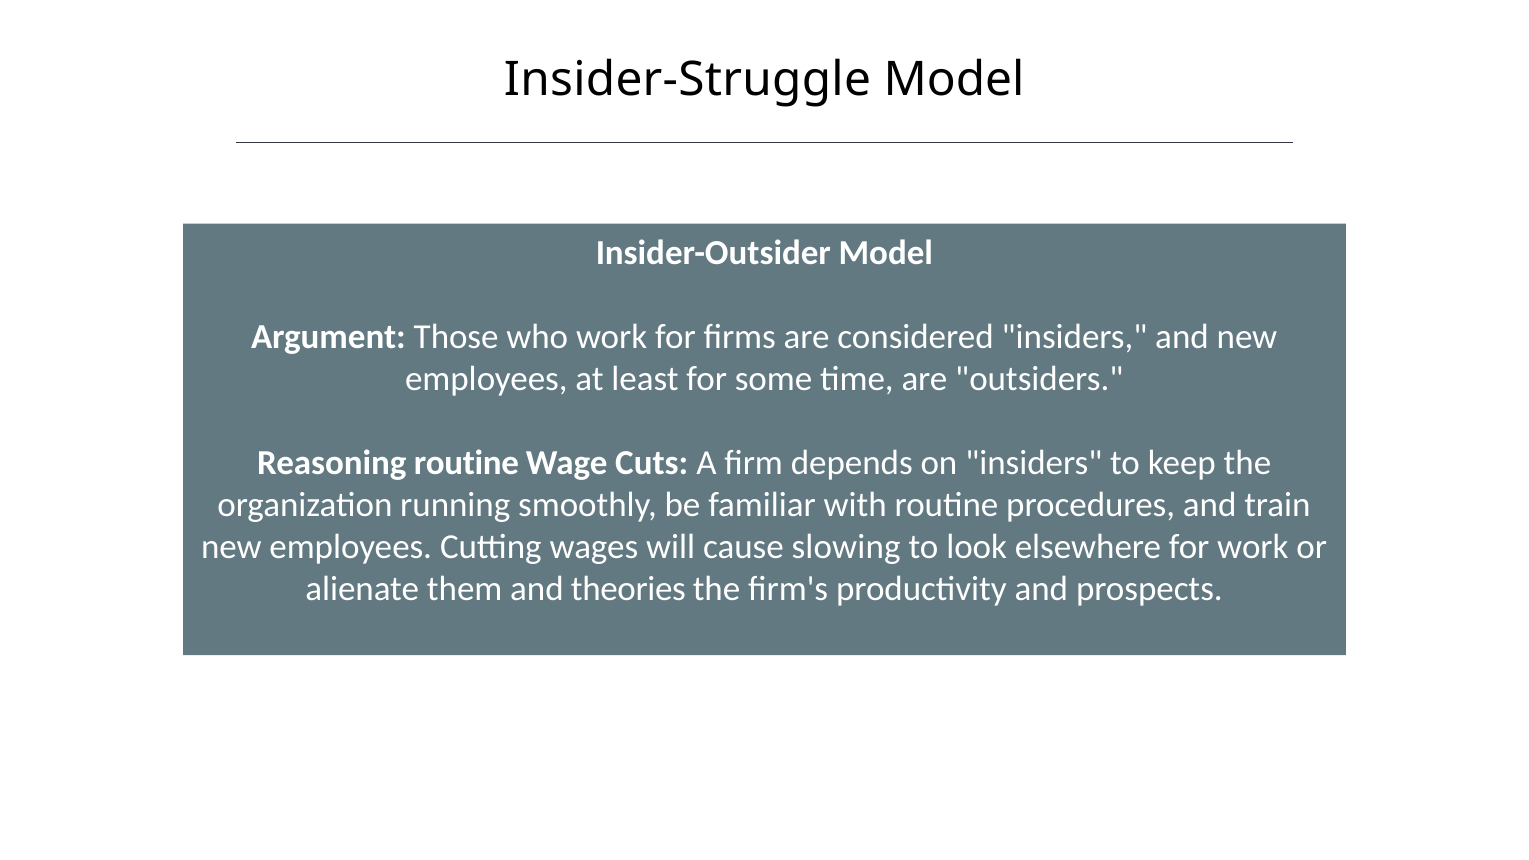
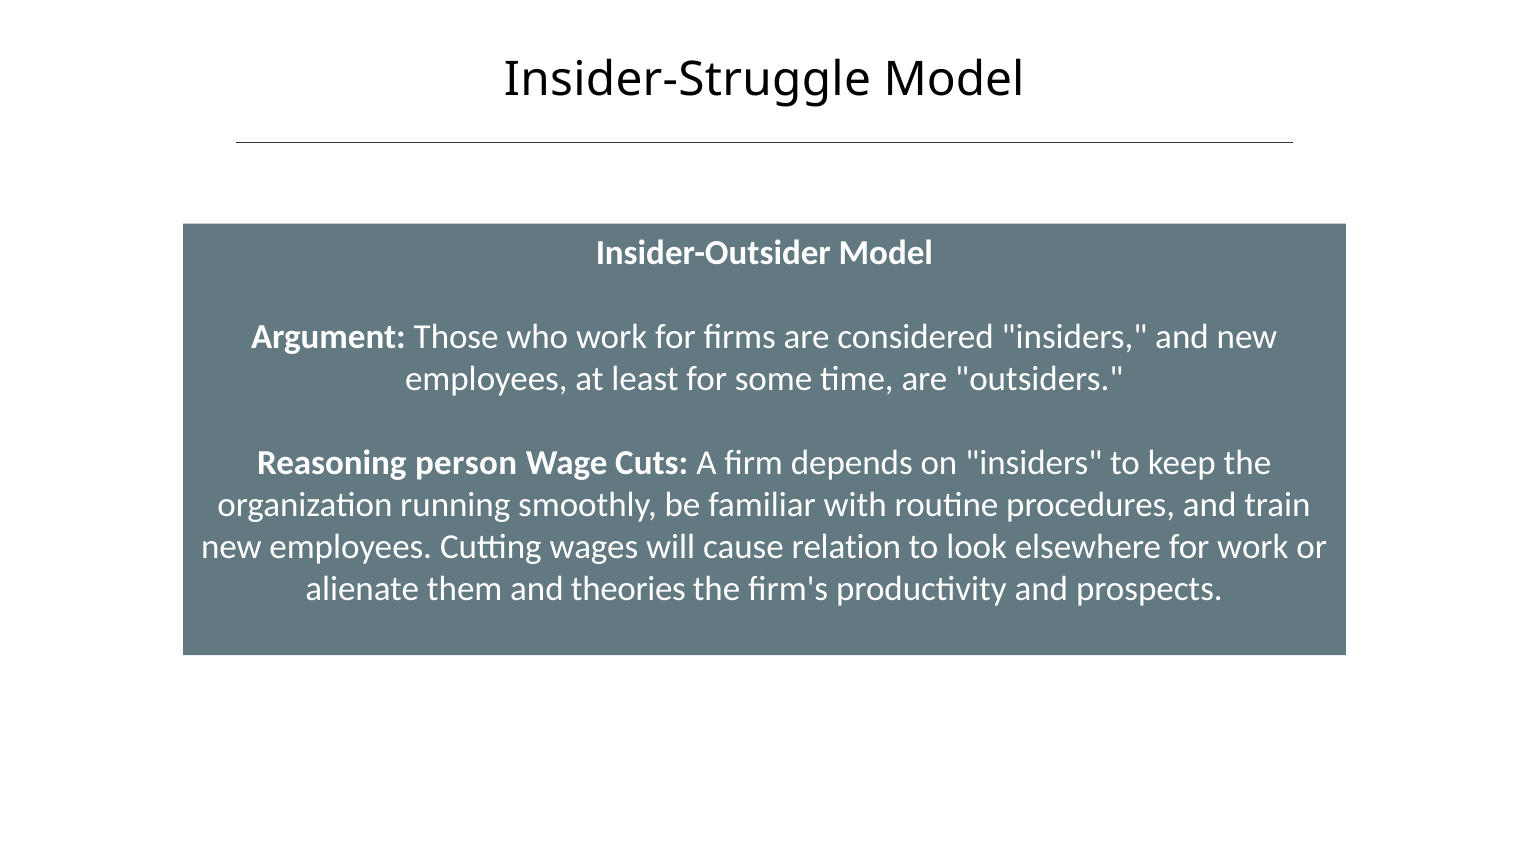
Reasoning routine: routine -> person
slowing: slowing -> relation
